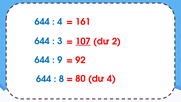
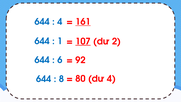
161 underline: none -> present
3: 3 -> 1
9: 9 -> 6
